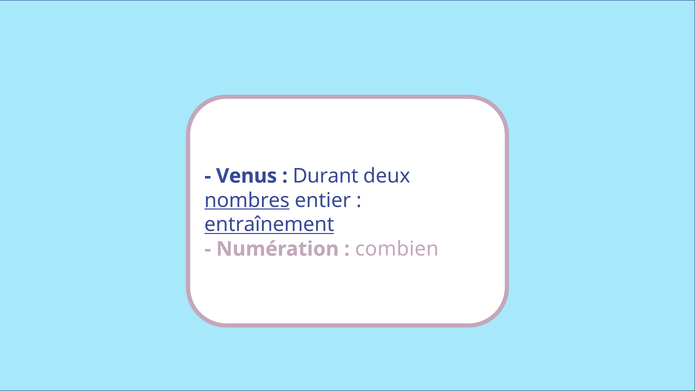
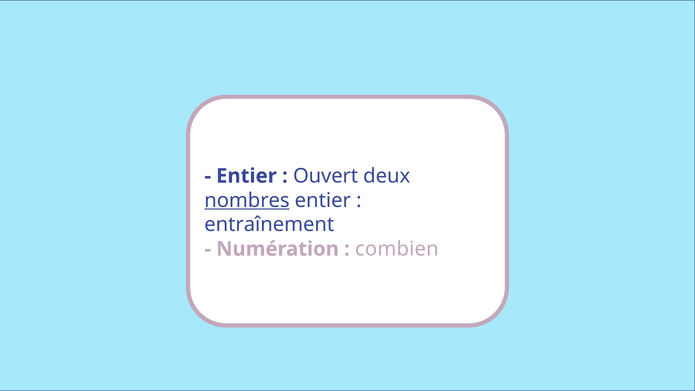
Venus at (247, 176): Venus -> Entier
Durant: Durant -> Ouvert
entraînement underline: present -> none
